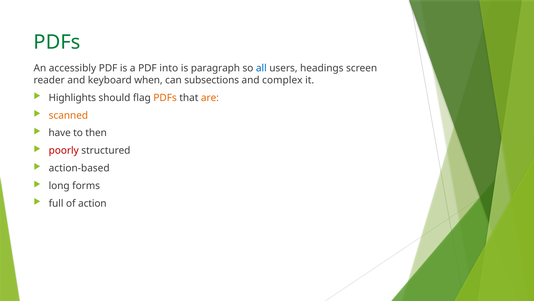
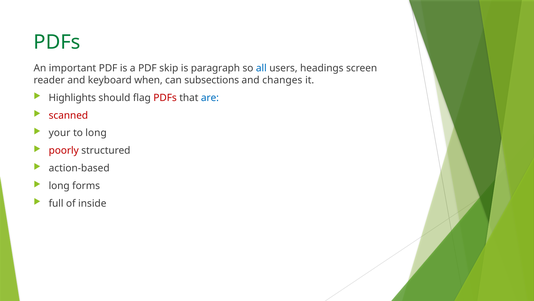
accessibly: accessibly -> important
into: into -> skip
complex: complex -> changes
PDFs at (165, 98) colour: orange -> red
are colour: orange -> blue
scanned colour: orange -> red
have: have -> your
to then: then -> long
action: action -> inside
